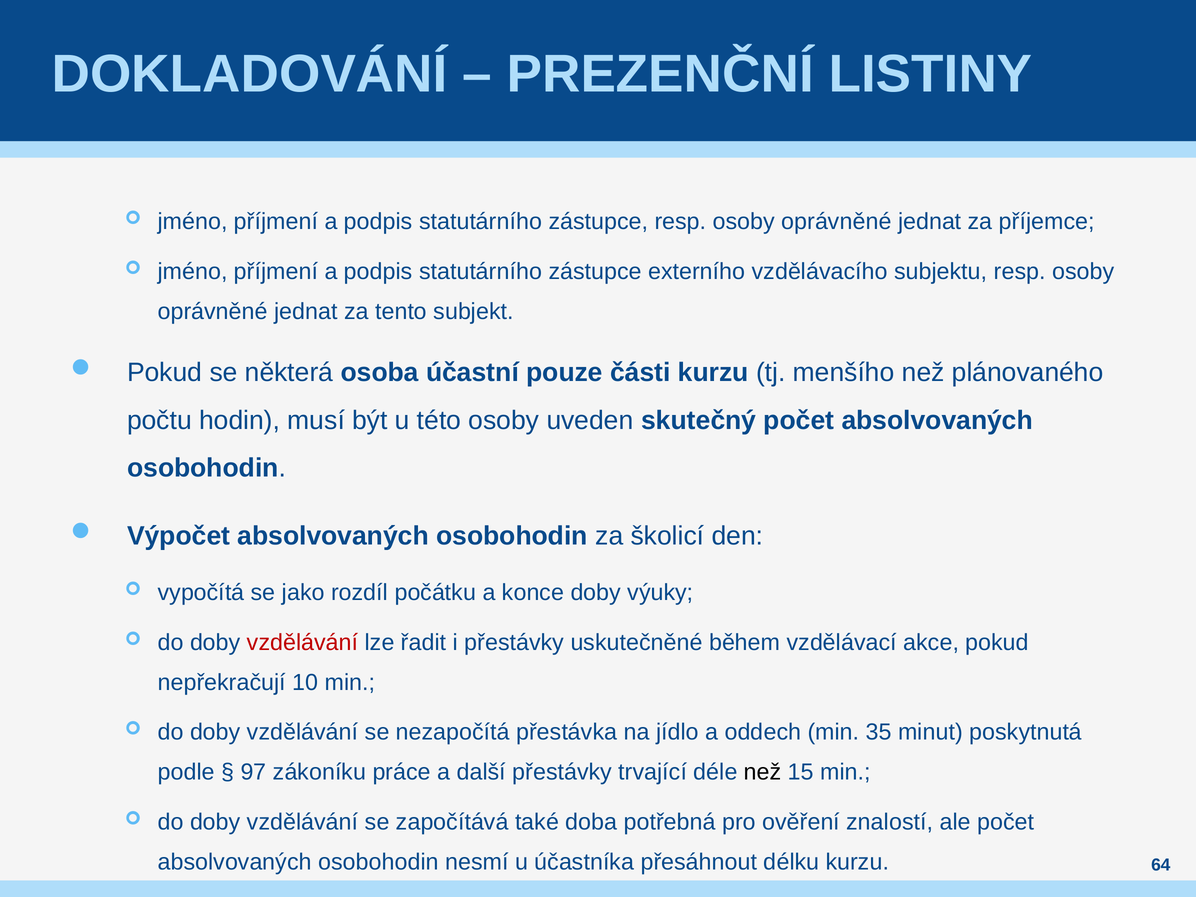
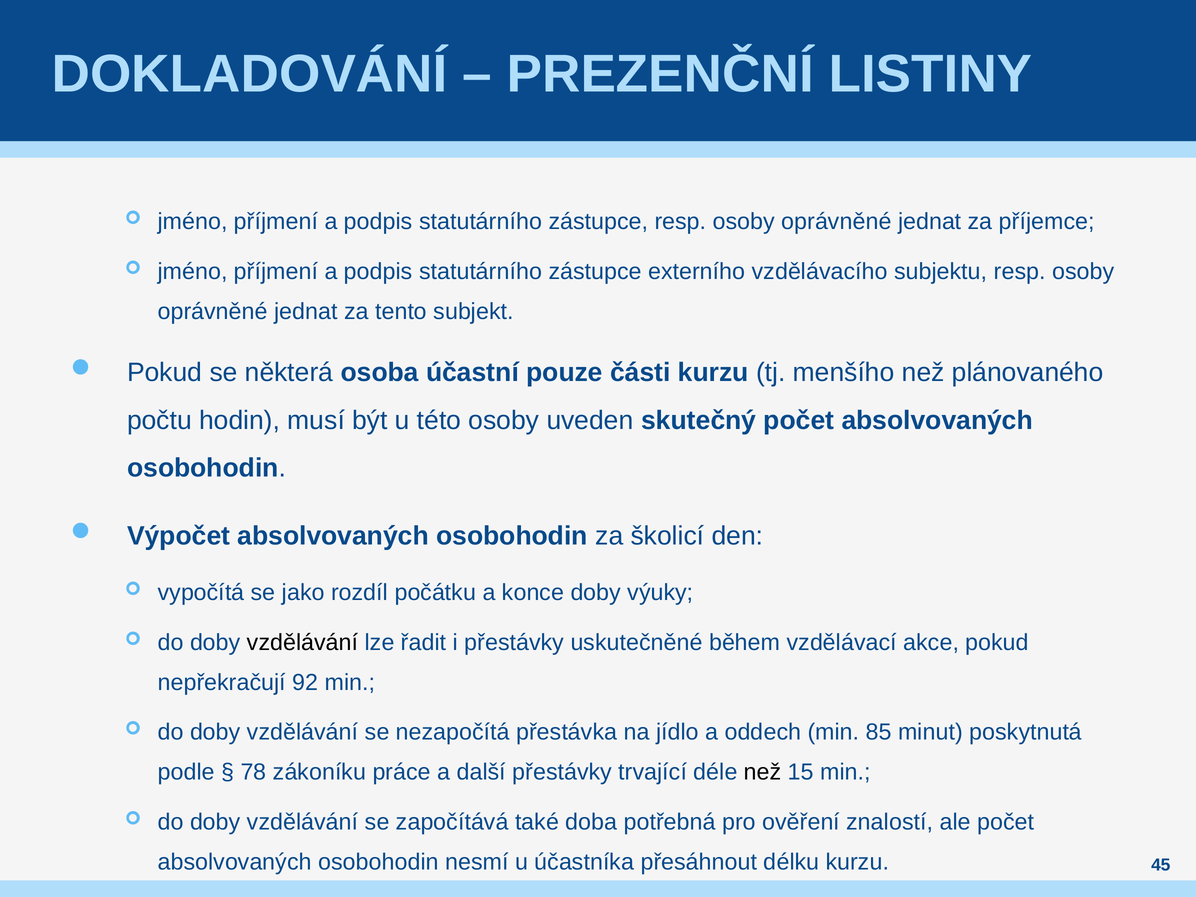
vzdělávání at (303, 642) colour: red -> black
10: 10 -> 92
35: 35 -> 85
97: 97 -> 78
64: 64 -> 45
